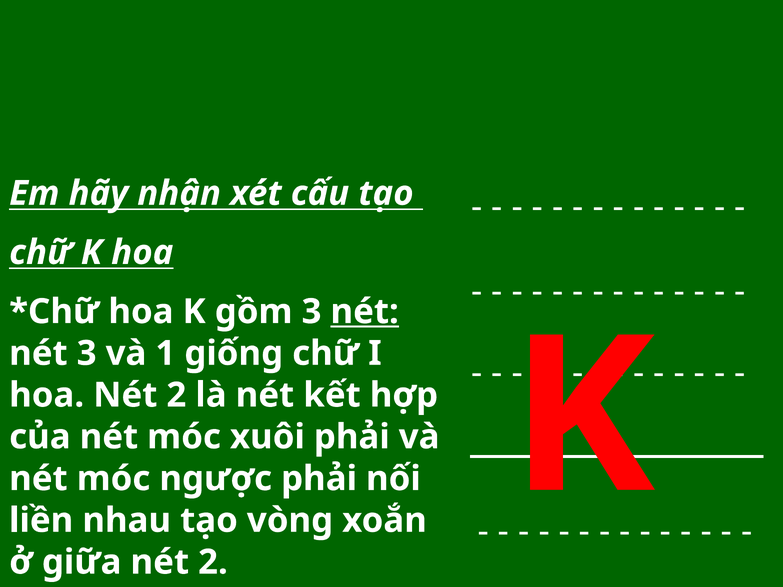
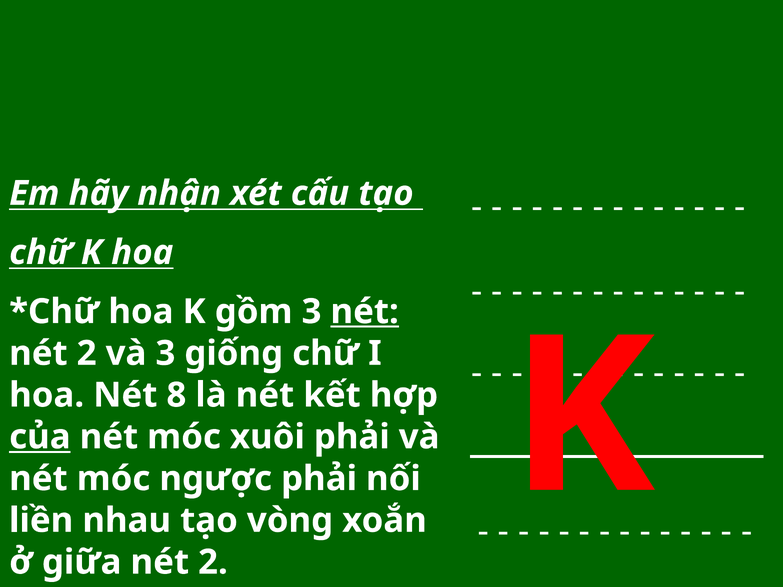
3 at (87, 354): 3 -> 2
và 1: 1 -> 3
hoa Nét 2: 2 -> 8
của underline: none -> present
